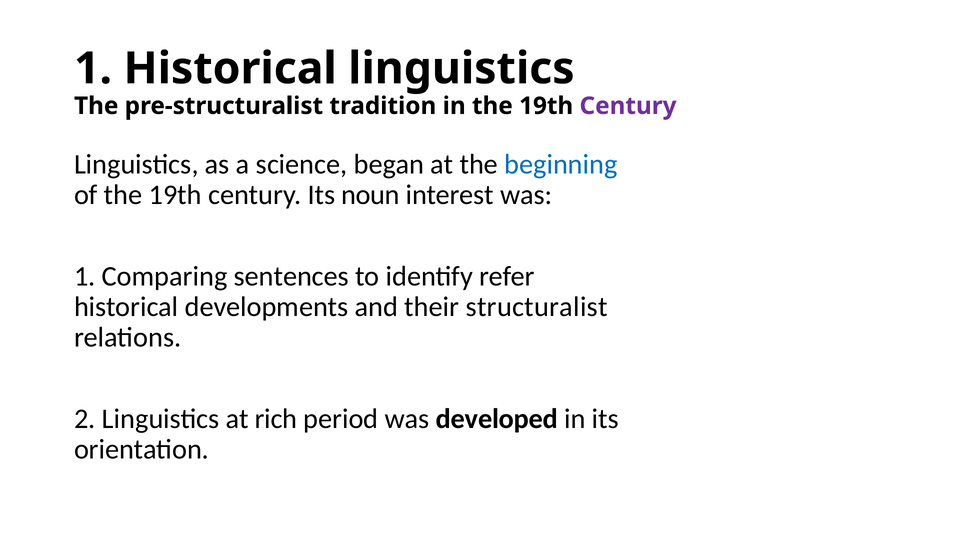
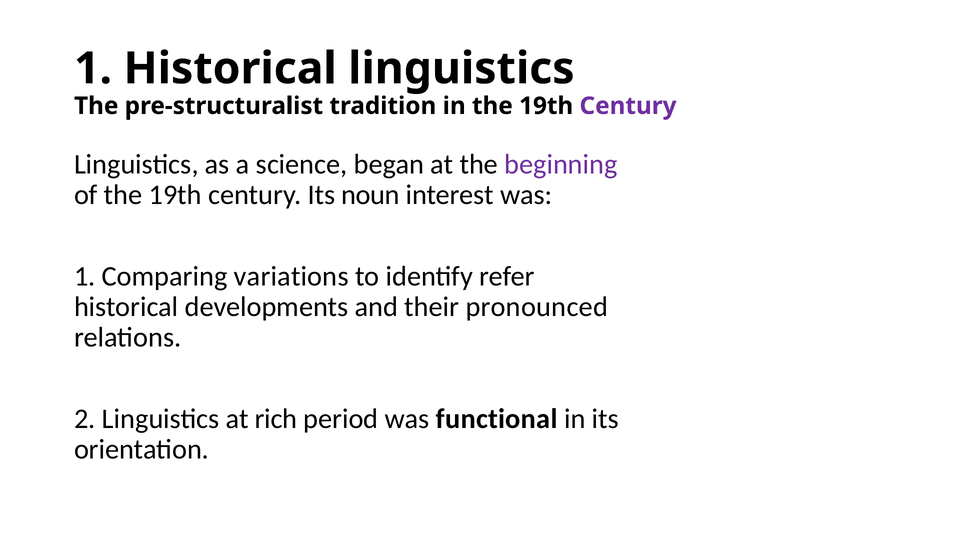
beginning colour: blue -> purple
sentences: sentences -> variations
structuralist: structuralist -> pronounced
developed: developed -> functional
